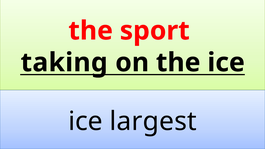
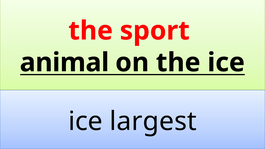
taking: taking -> animal
